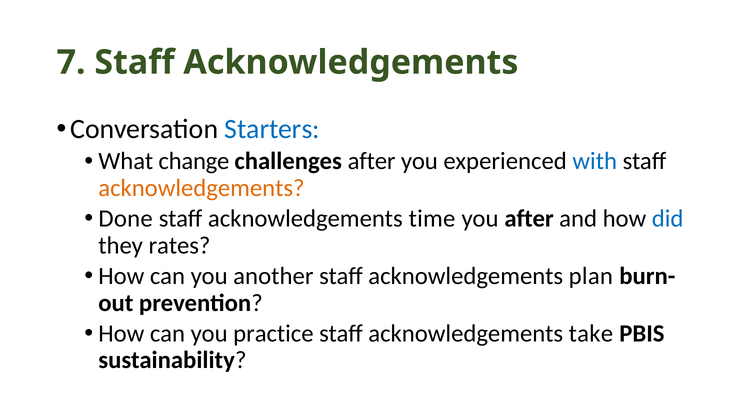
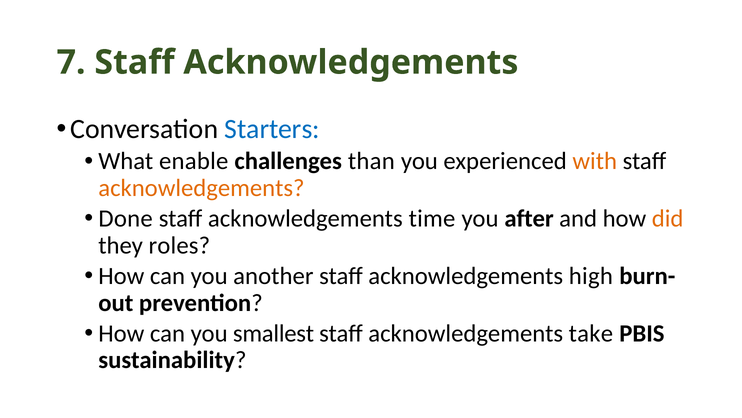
change: change -> enable
challenges after: after -> than
with colour: blue -> orange
did colour: blue -> orange
rates: rates -> roles
plan: plan -> high
practice: practice -> smallest
